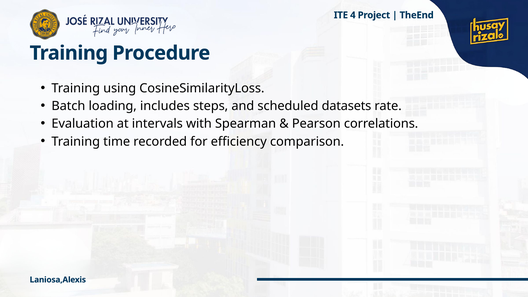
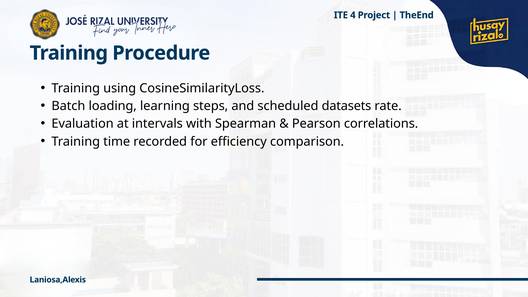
includes: includes -> learning
